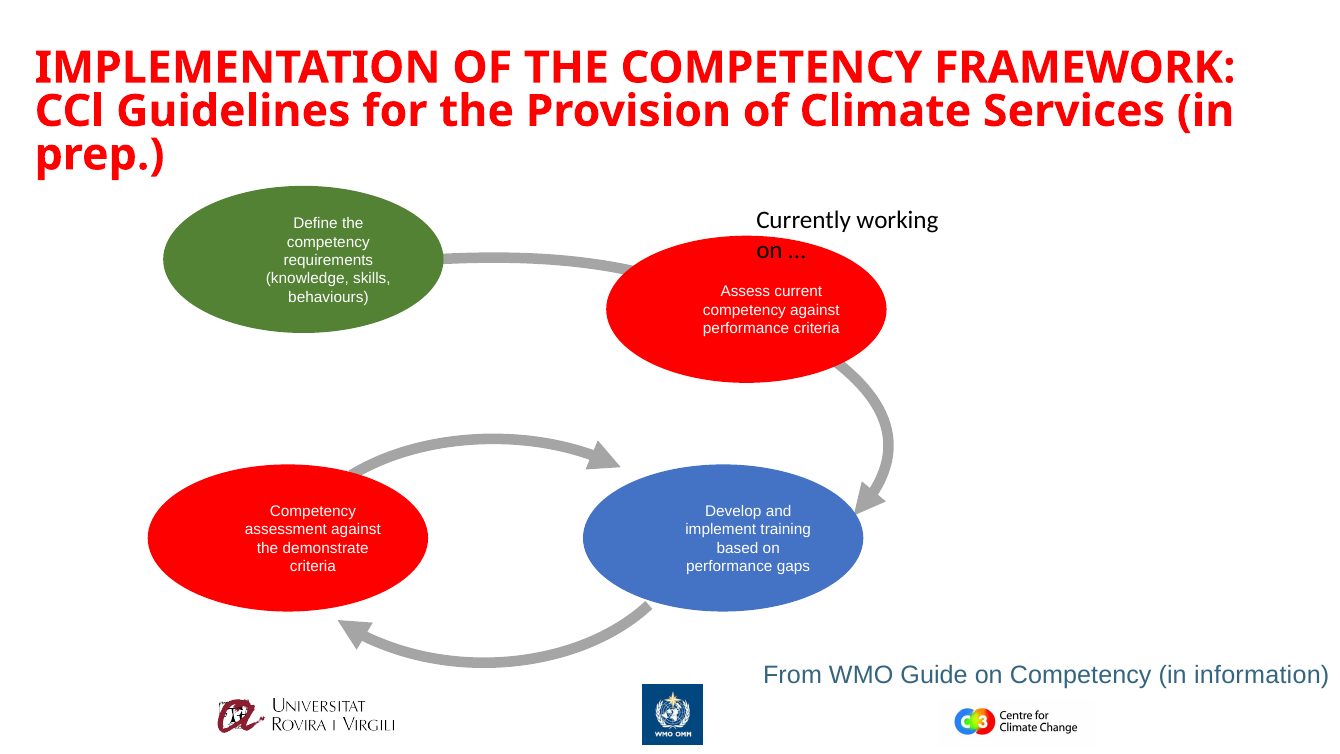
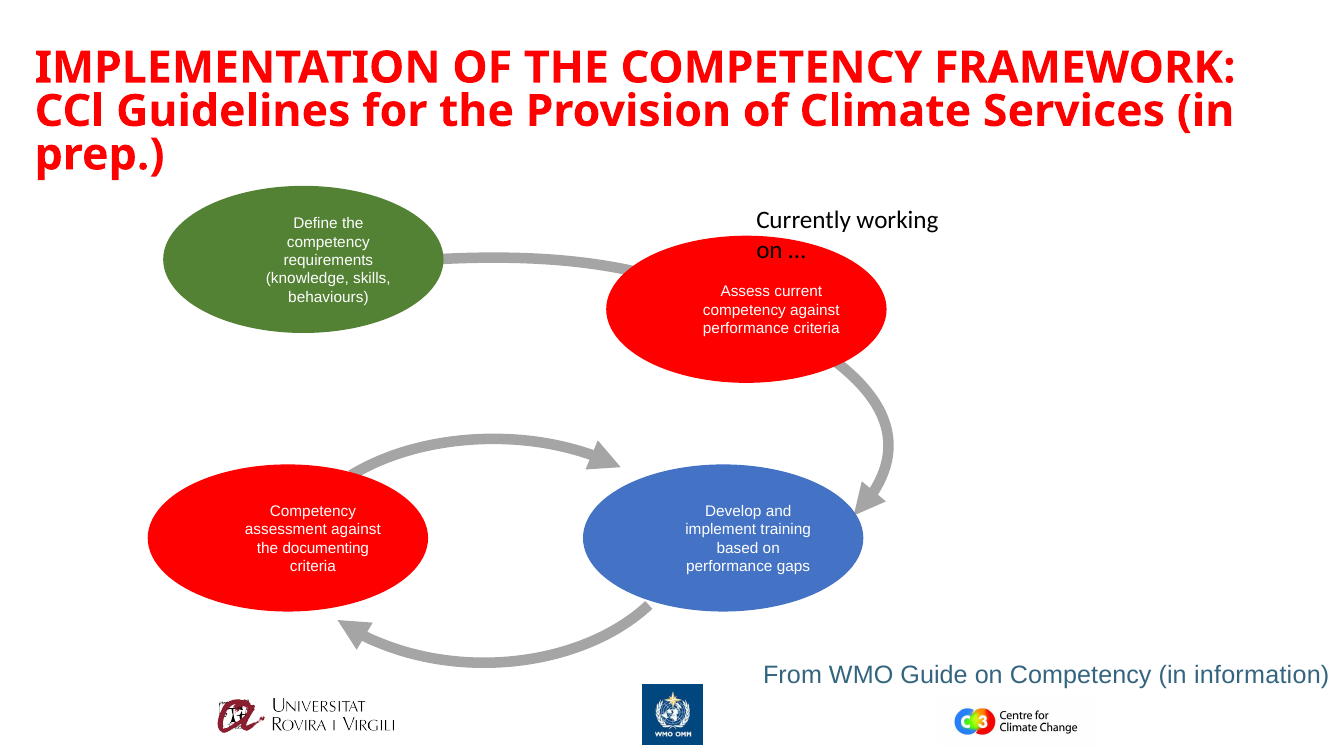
demonstrate: demonstrate -> documenting
